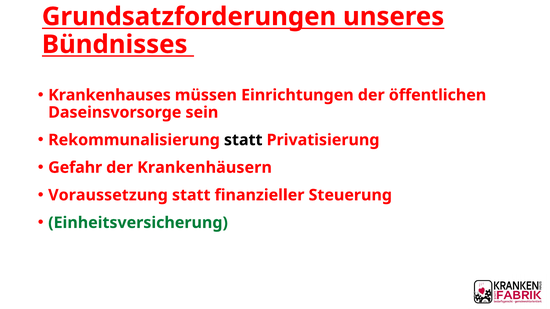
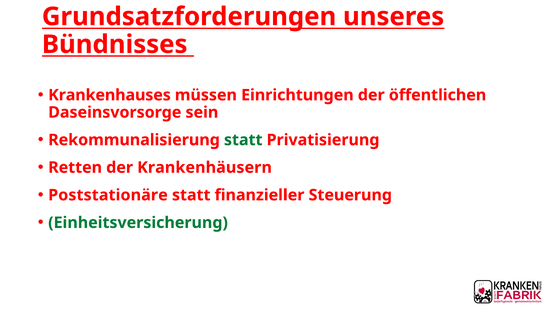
statt at (243, 140) colour: black -> green
Gefahr: Gefahr -> Retten
Voraussetzung: Voraussetzung -> Poststationäre
